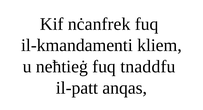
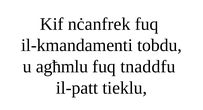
kliem: kliem -> tobdu
neħtieġ: neħtieġ -> agħmlu
anqas: anqas -> tieklu
